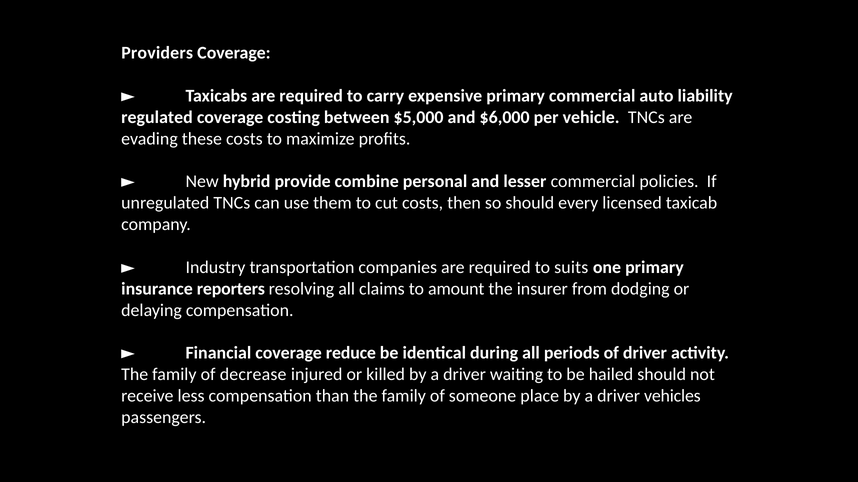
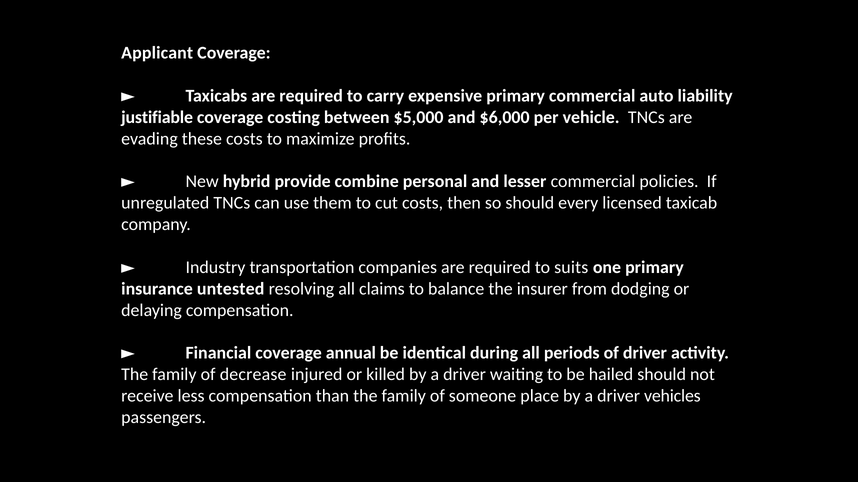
Providers: Providers -> Applicant
regulated: regulated -> justifiable
reporters: reporters -> untested
amount: amount -> balance
reduce: reduce -> annual
